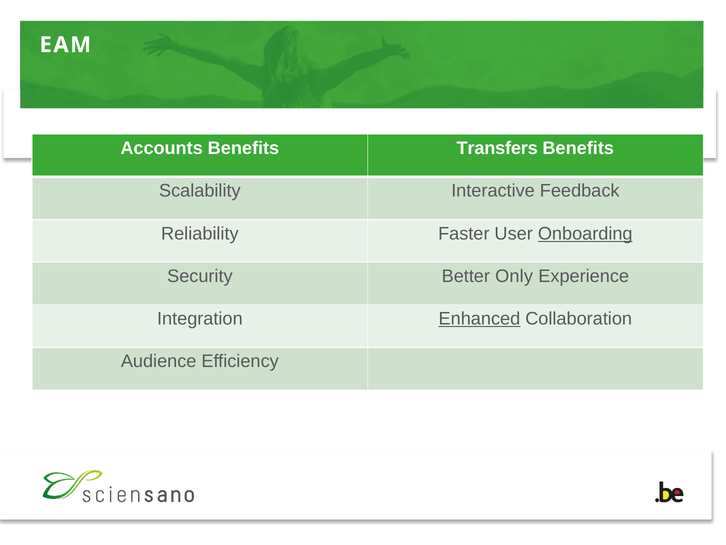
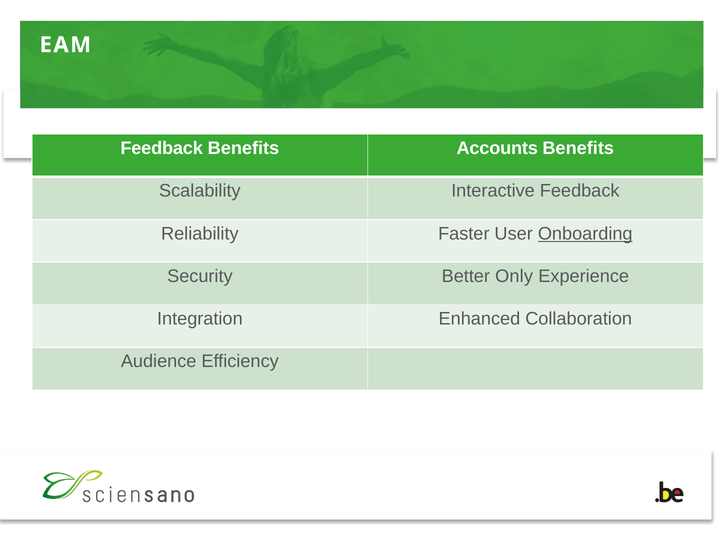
Accounts at (162, 148): Accounts -> Feedback
Transfers: Transfers -> Accounts
Enhanced underline: present -> none
